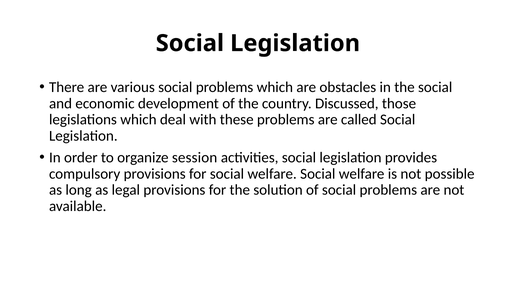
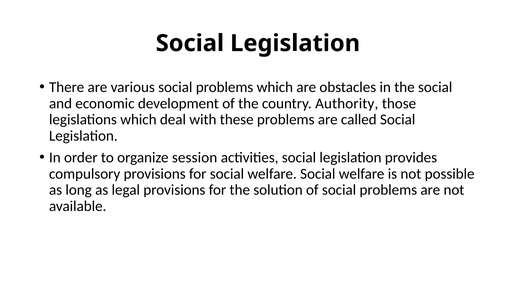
Discussed: Discussed -> Authority
